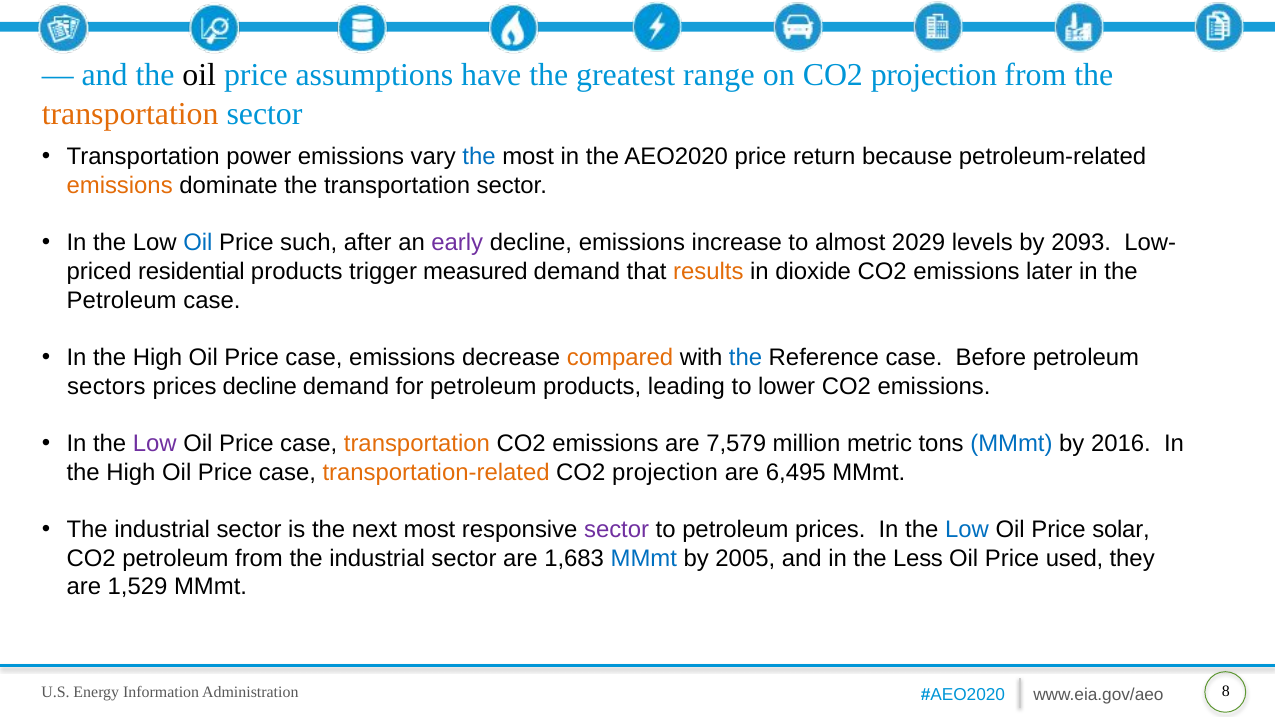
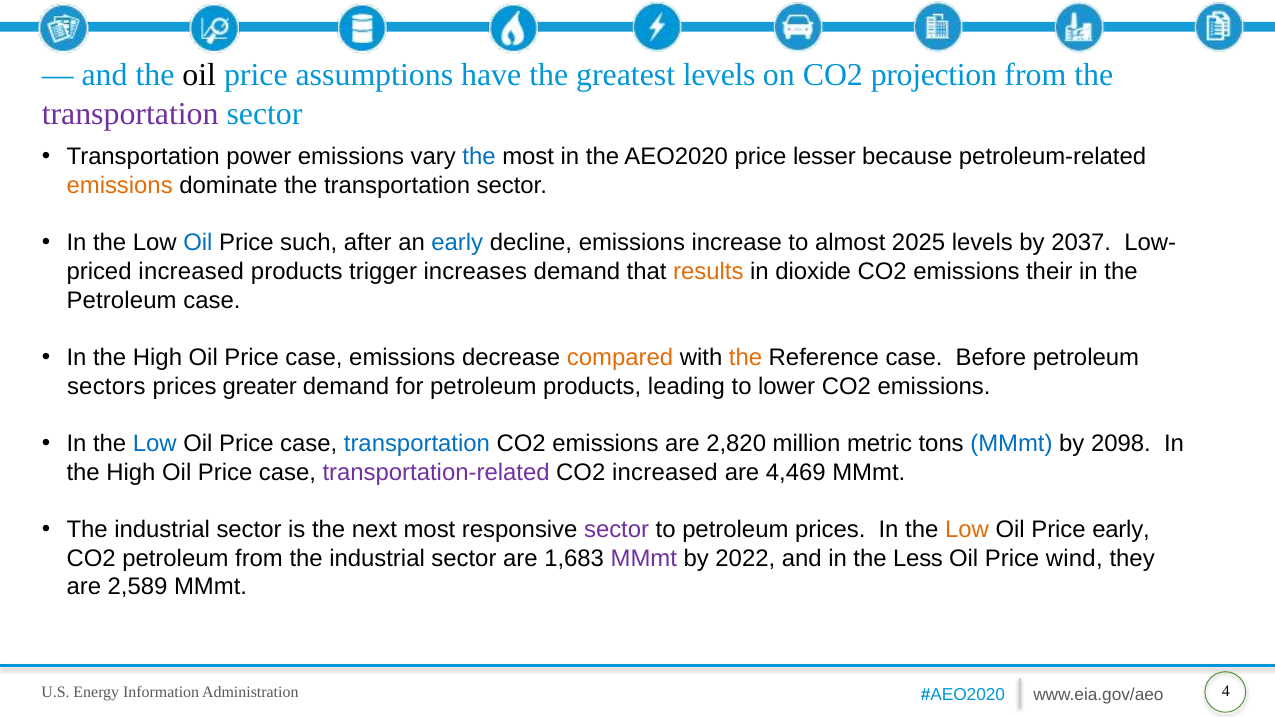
greatest range: range -> levels
transportation at (130, 114) colour: orange -> purple
return: return -> lesser
early at (457, 243) colour: purple -> blue
2029: 2029 -> 2025
2093: 2093 -> 2037
residential at (191, 272): residential -> increased
measured: measured -> increases
later: later -> their
the at (746, 358) colour: blue -> orange
prices decline: decline -> greater
Low at (155, 444) colour: purple -> blue
transportation at (417, 444) colour: orange -> blue
7,579: 7,579 -> 2,820
2016: 2016 -> 2098
transportation-related colour: orange -> purple
projection at (665, 472): projection -> increased
6,495: 6,495 -> 4,469
Low at (967, 530) colour: blue -> orange
Price solar: solar -> early
MMmt at (644, 559) colour: blue -> purple
2005: 2005 -> 2022
used: used -> wind
1,529: 1,529 -> 2,589
8: 8 -> 4
